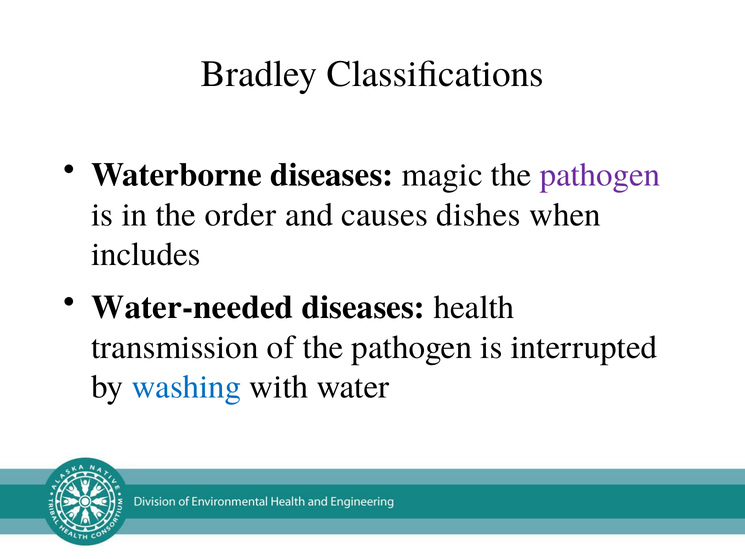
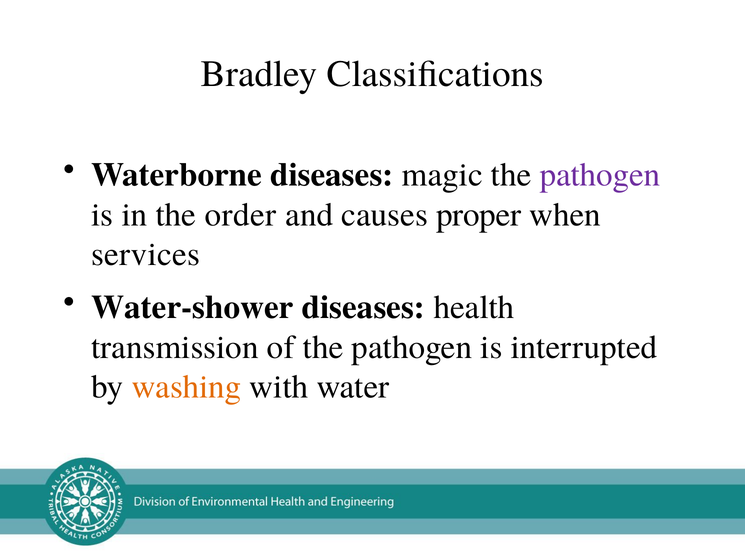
dishes: dishes -> proper
includes: includes -> services
Water-needed: Water-needed -> Water-shower
washing colour: blue -> orange
